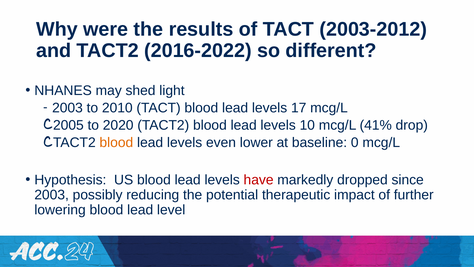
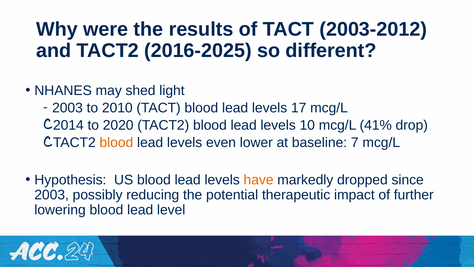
2016-2022: 2016-2022 -> 2016-2025
2005: 2005 -> 2014
0: 0 -> 7
have colour: red -> orange
